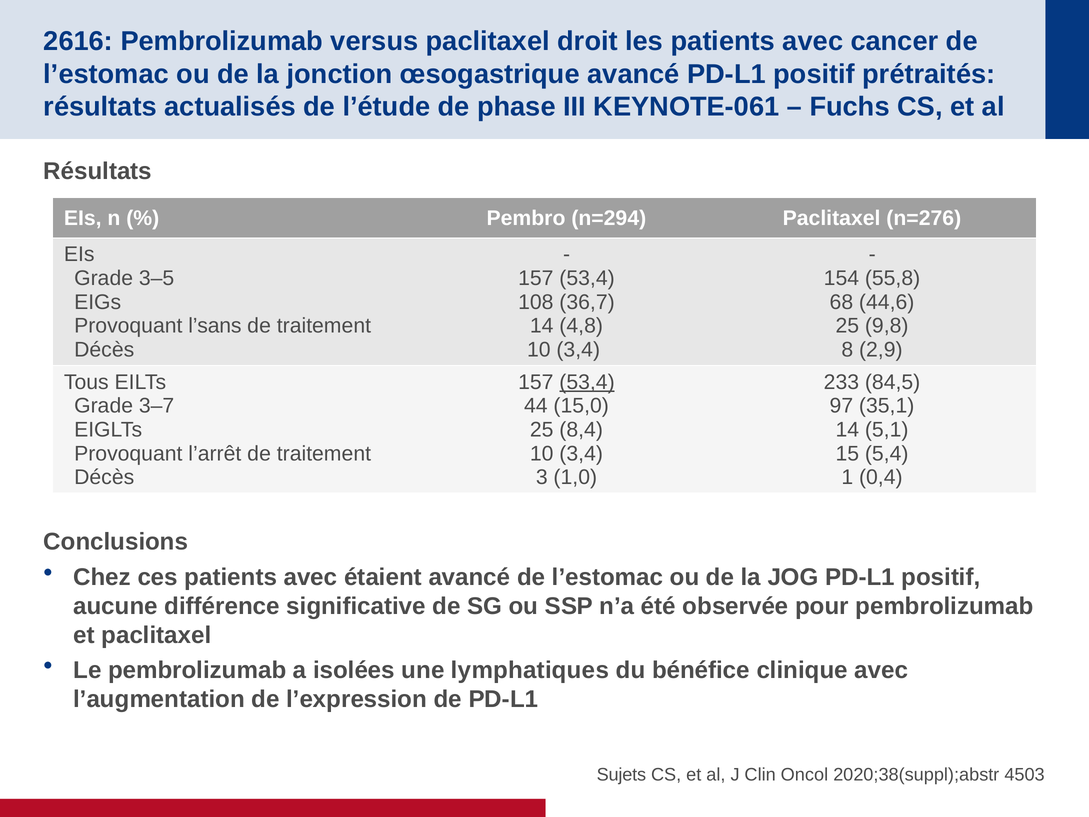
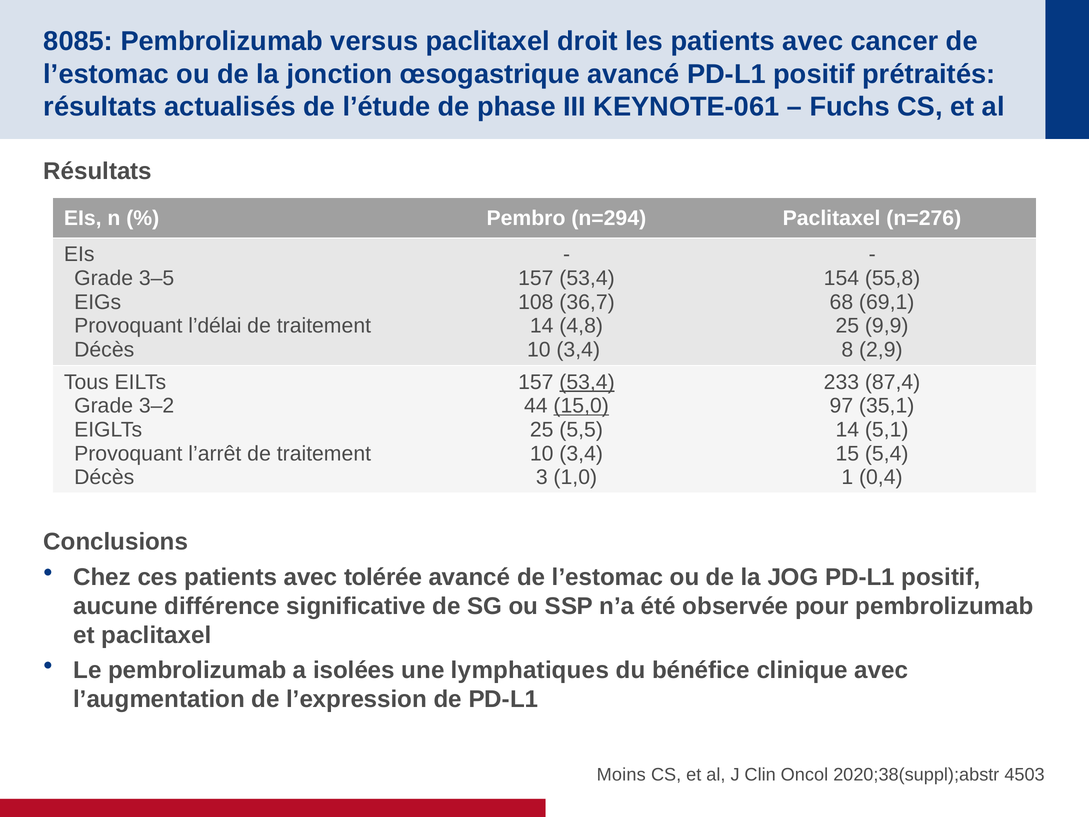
2616: 2616 -> 8085
44,6: 44,6 -> 69,1
l’sans: l’sans -> l’délai
9,8: 9,8 -> 9,9
84,5: 84,5 -> 87,4
3–7: 3–7 -> 3–2
15,0 underline: none -> present
8,4: 8,4 -> 5,5
étaient: étaient -> tolérée
Sujets: Sujets -> Moins
